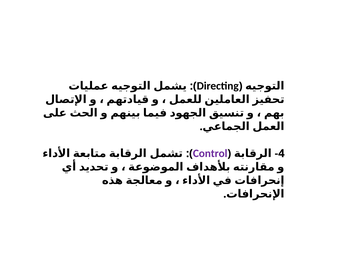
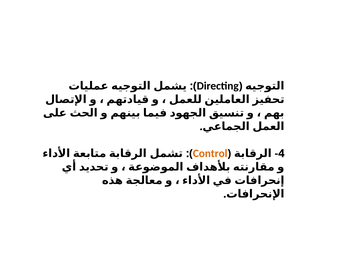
Control colour: purple -> orange
